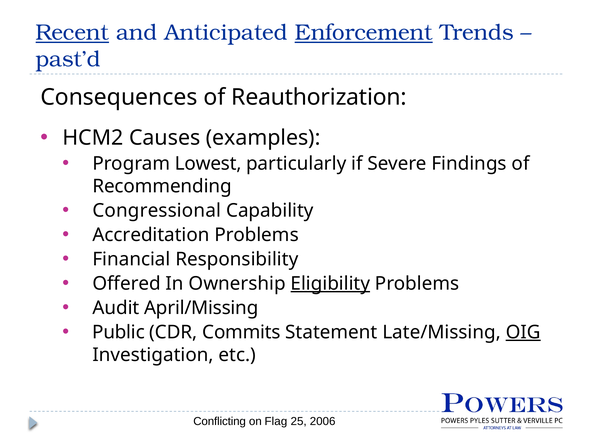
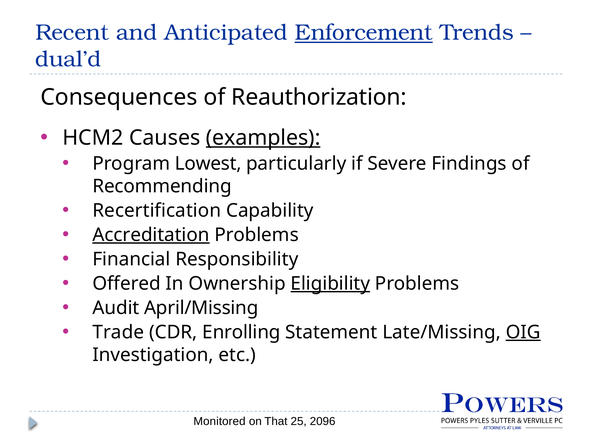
Recent underline: present -> none
past’d: past’d -> dual’d
examples underline: none -> present
Congressional: Congressional -> Recertification
Accreditation underline: none -> present
Public: Public -> Trade
Commits: Commits -> Enrolling
Conflicting: Conflicting -> Monitored
Flag: Flag -> That
2006: 2006 -> 2096
